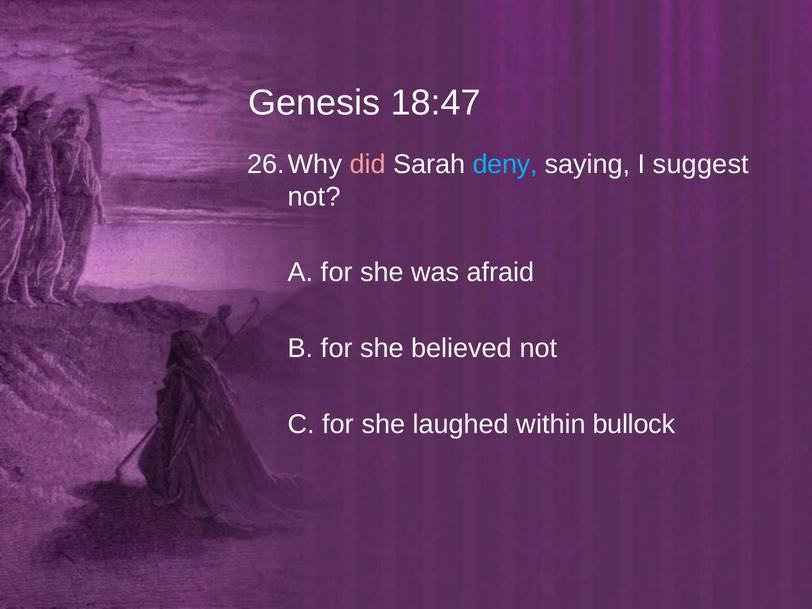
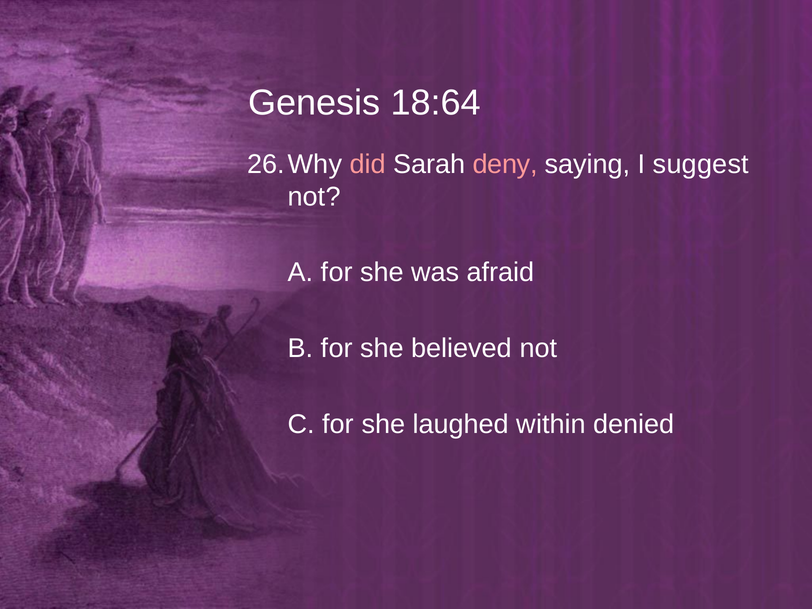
18:47: 18:47 -> 18:64
deny colour: light blue -> pink
bullock: bullock -> denied
